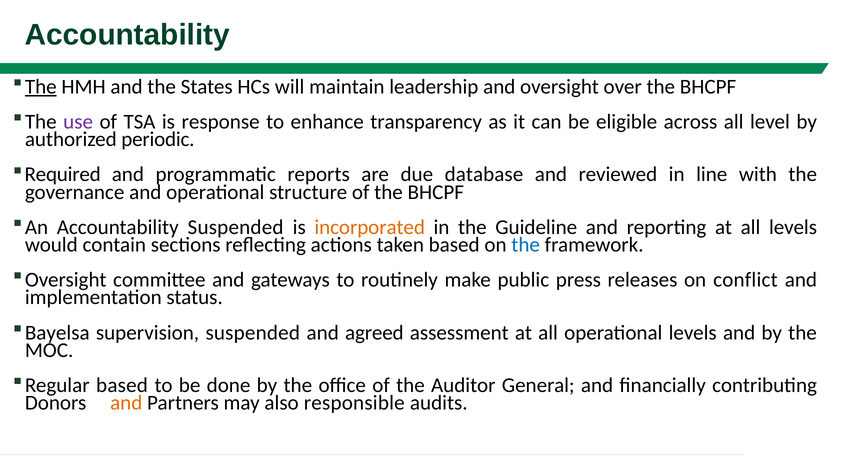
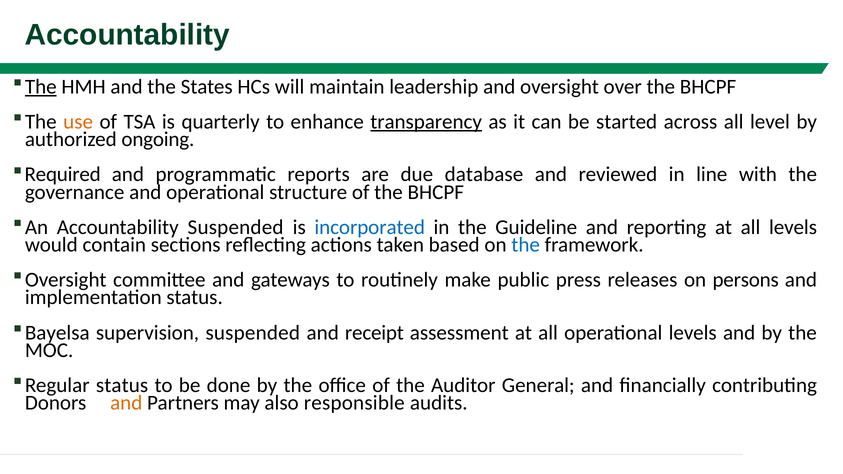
use colour: purple -> orange
response: response -> quarterly
transparency underline: none -> present
eligible: eligible -> started
periodic: periodic -> ongoing
incorporated colour: orange -> blue
conflict: conflict -> persons
agreed: agreed -> receipt
Regular based: based -> status
